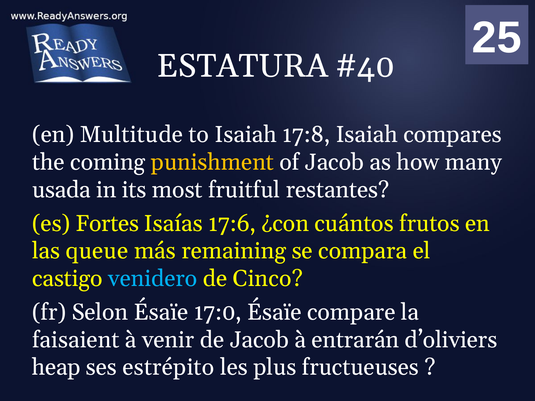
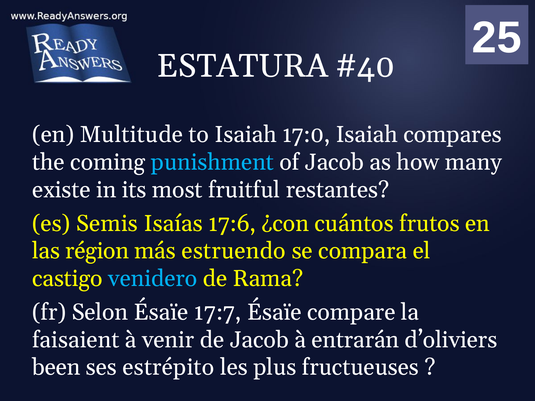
17:8: 17:8 -> 17:0
punishment colour: yellow -> light blue
usada: usada -> existe
Fortes: Fortes -> Semis
queue: queue -> région
remaining: remaining -> estruendo
Cinco: Cinco -> Rama
17:0: 17:0 -> 17:7
heap: heap -> been
